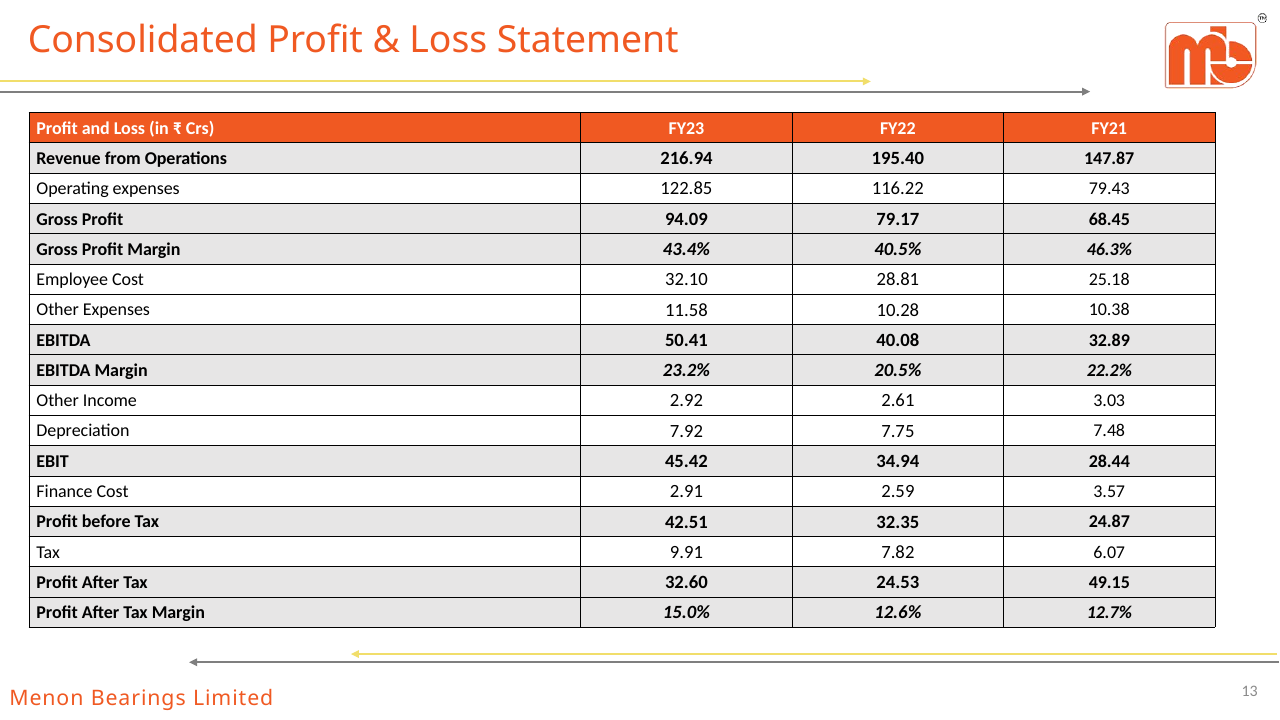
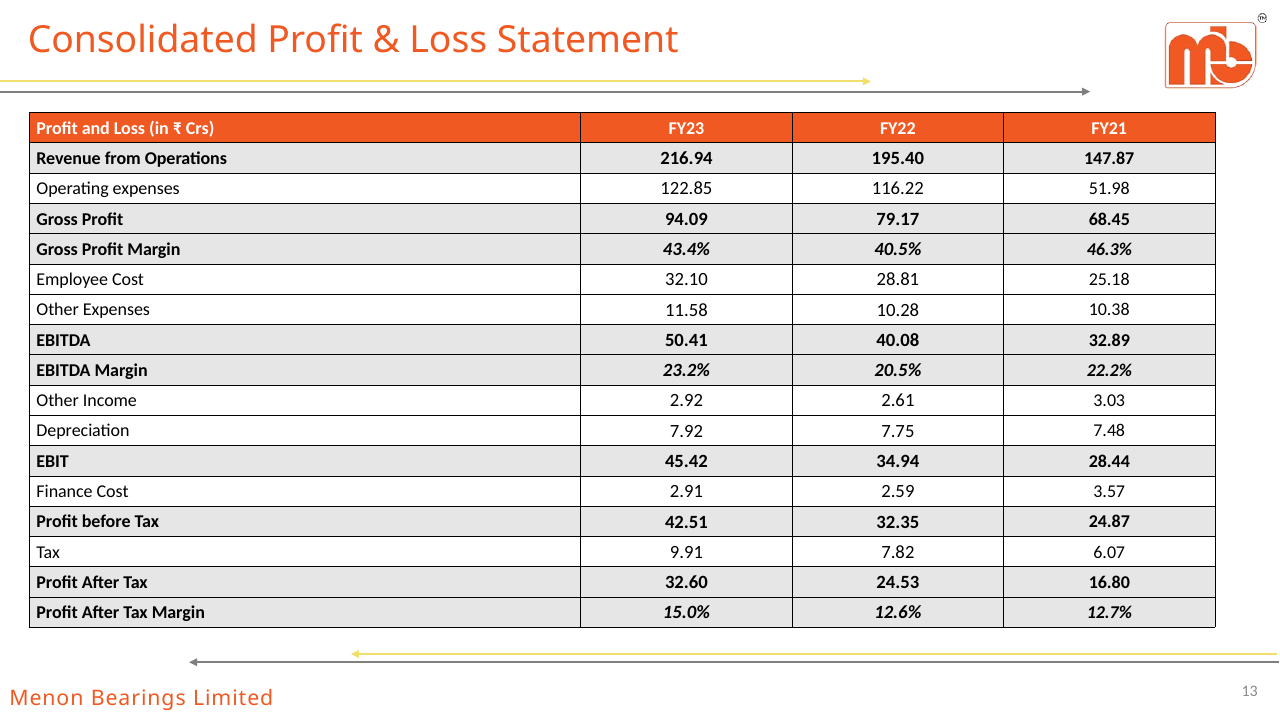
79.43: 79.43 -> 51.98
49.15: 49.15 -> 16.80
